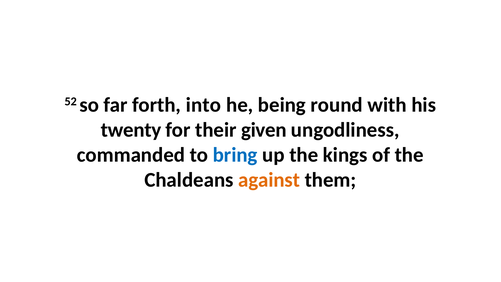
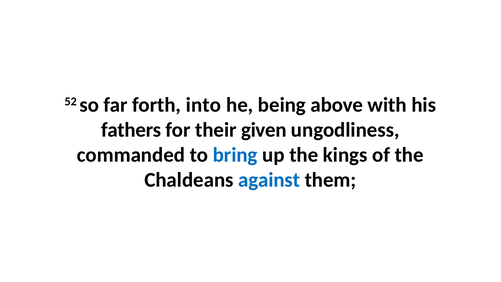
round: round -> above
twenty: twenty -> fathers
against colour: orange -> blue
